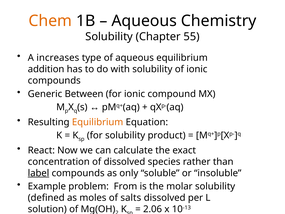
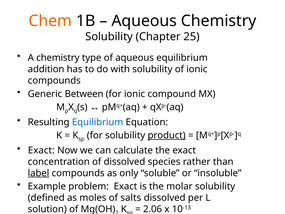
55: 55 -> 25
A increases: increases -> chemistry
Equilibrium at (98, 122) colour: orange -> blue
product underline: none -> present
React at (41, 150): React -> Exact
problem From: From -> Exact
